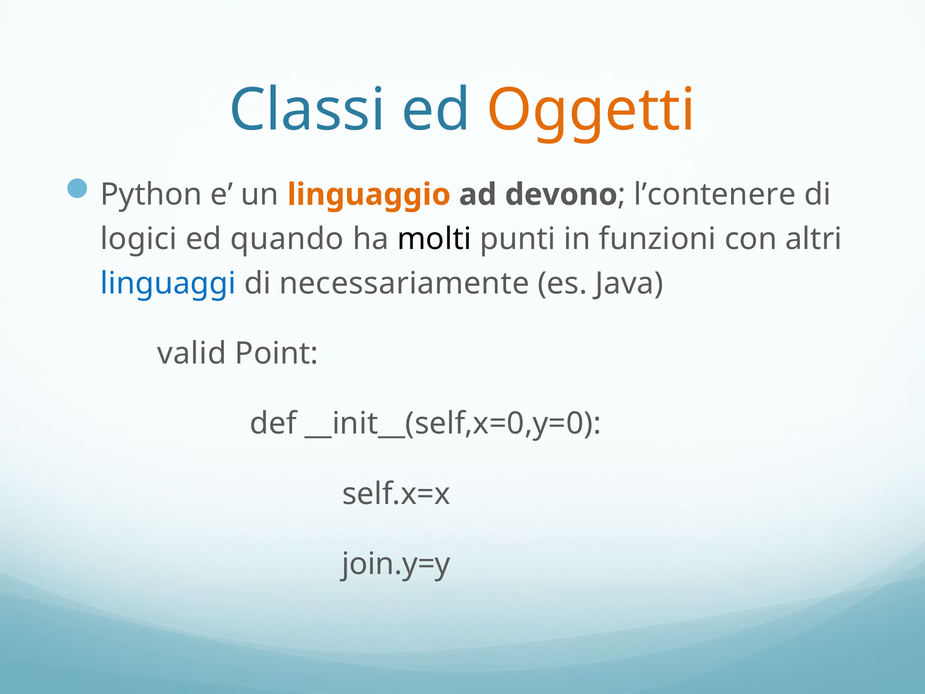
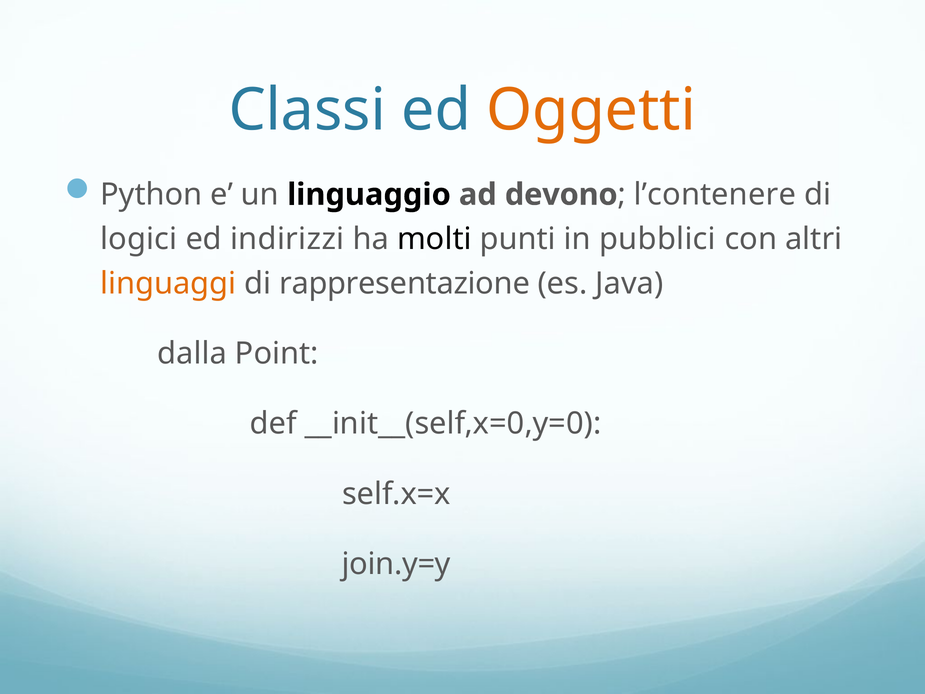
linguaggio colour: orange -> black
quando: quando -> indirizzi
funzioni: funzioni -> pubblici
linguaggi colour: blue -> orange
necessariamente: necessariamente -> rappresentazione
valid: valid -> dalla
